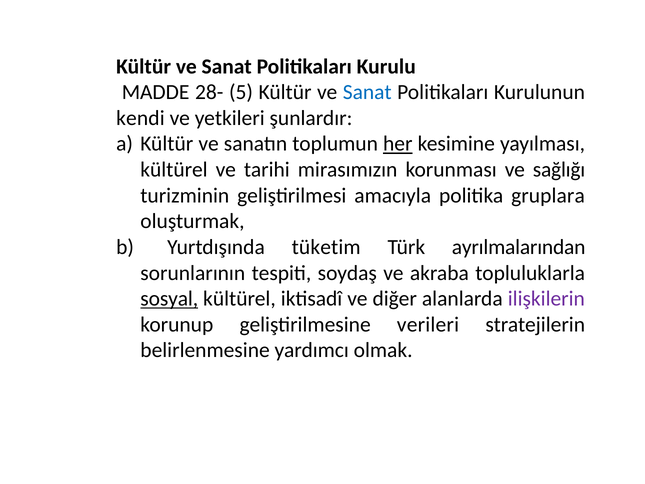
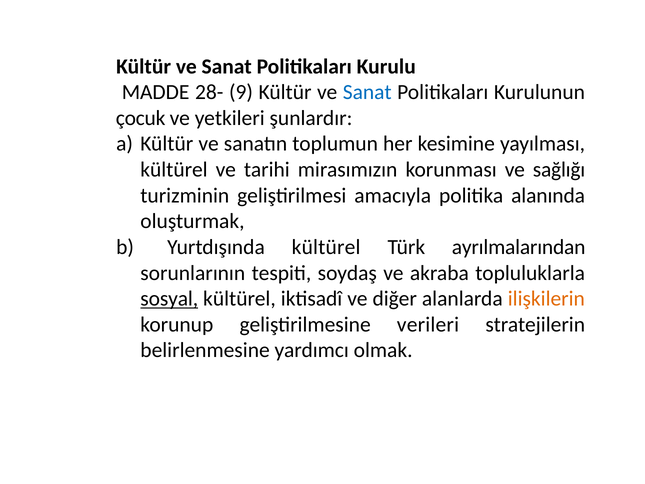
5: 5 -> 9
kendi: kendi -> çocuk
her underline: present -> none
gruplara: gruplara -> alanında
Yurtdışında tüketim: tüketim -> kültürel
ilişkilerin colour: purple -> orange
